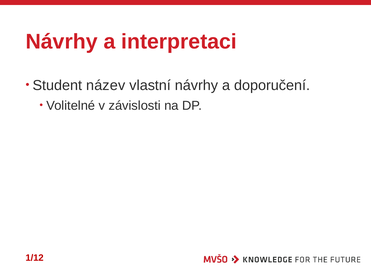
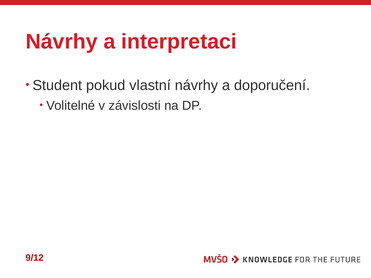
název: název -> pokud
1/12: 1/12 -> 9/12
